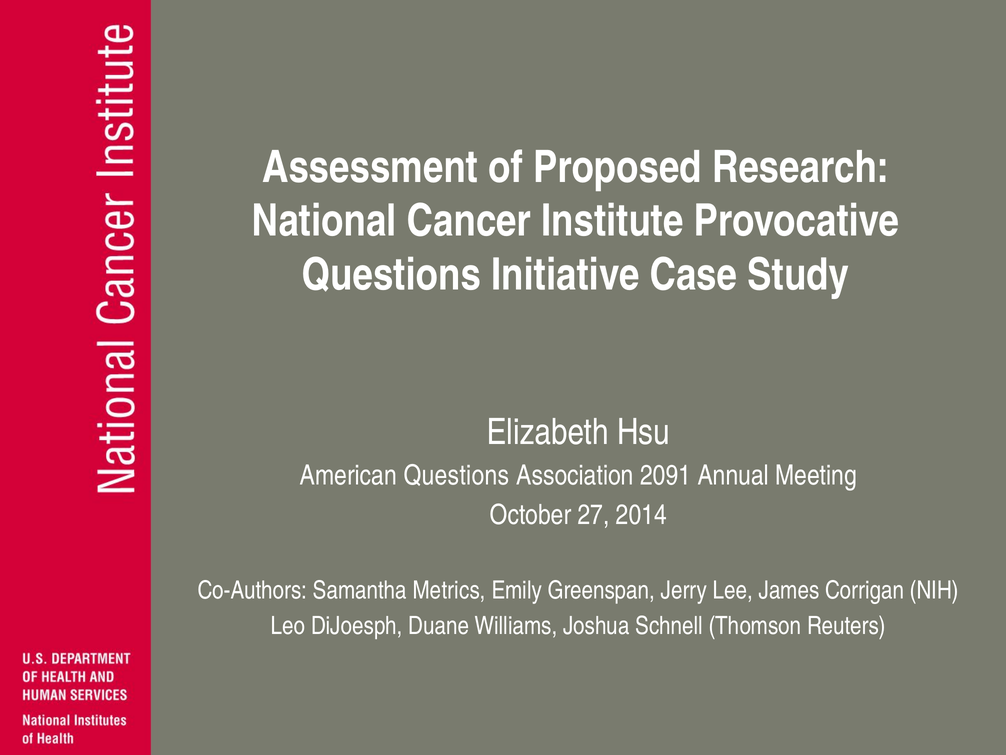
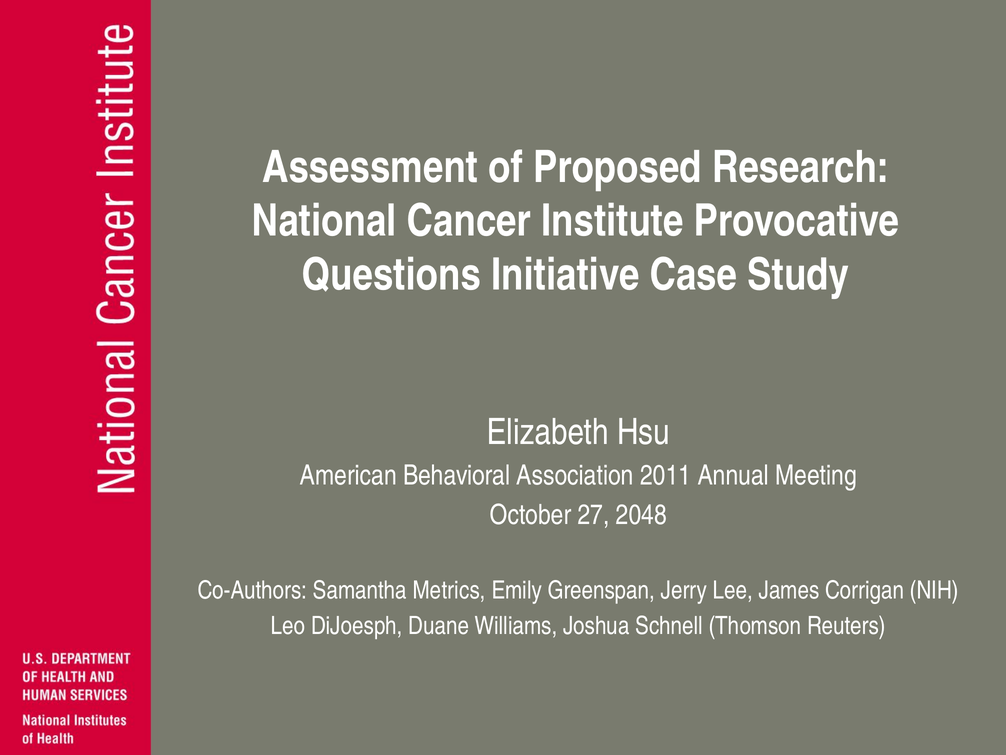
American Questions: Questions -> Behavioral
2091: 2091 -> 2011
2014: 2014 -> 2048
